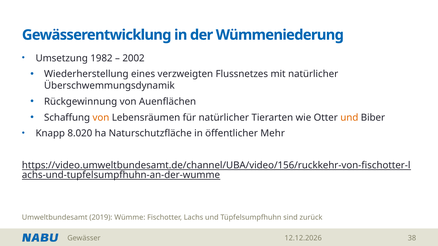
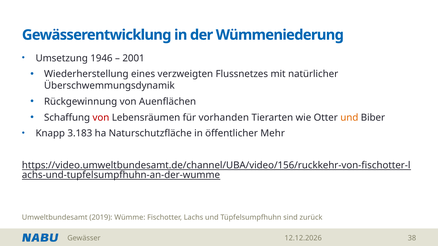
1982: 1982 -> 1946
2002: 2002 -> 2001
von at (101, 118) colour: orange -> red
für natürlicher: natürlicher -> vorhanden
8.020: 8.020 -> 3.183
